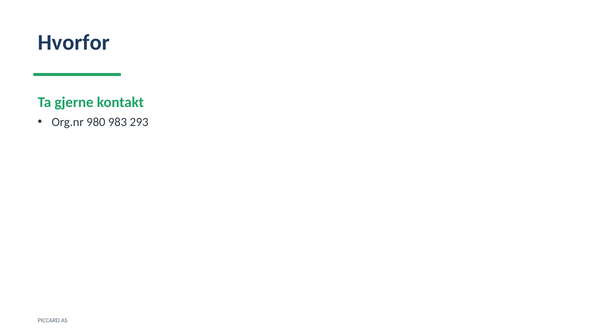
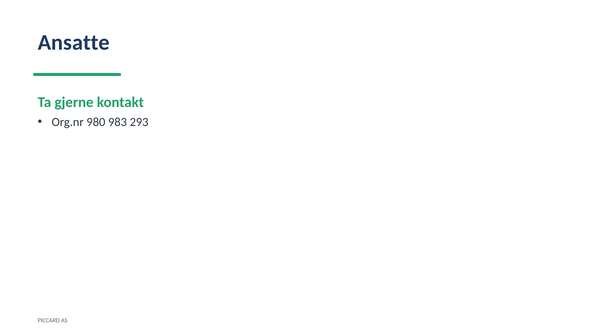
Hvorfor: Hvorfor -> Ansatte
